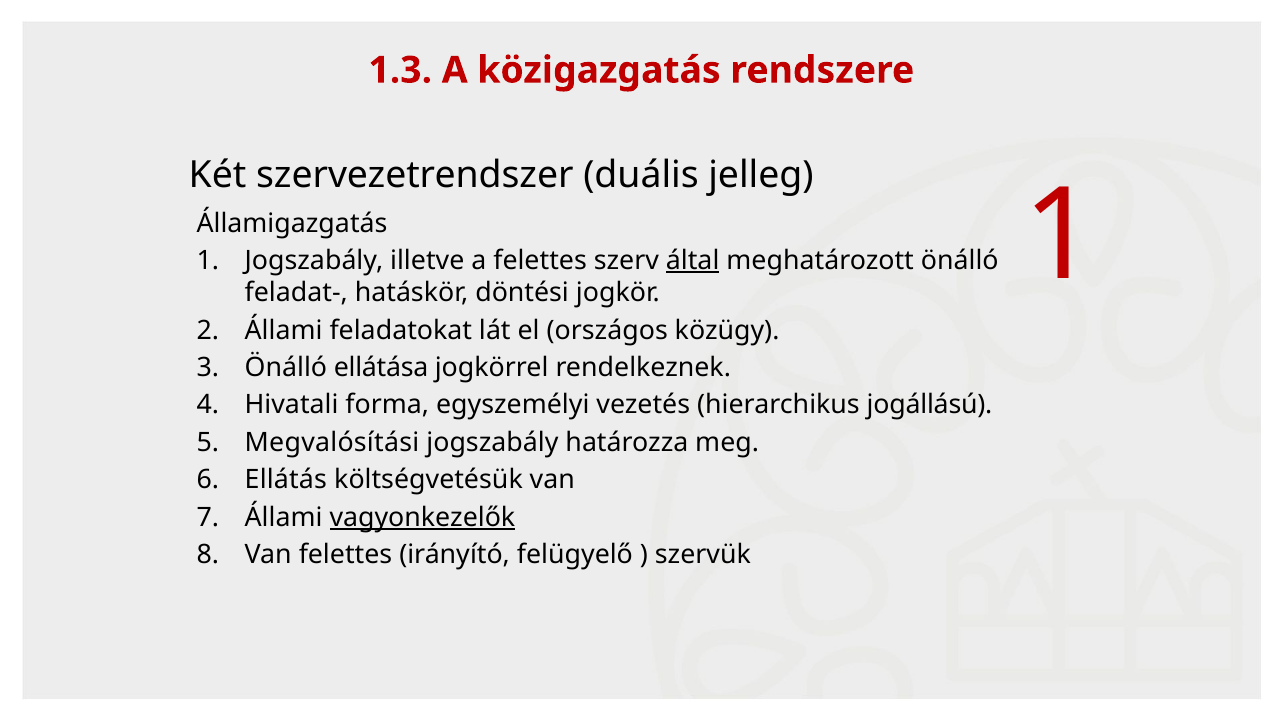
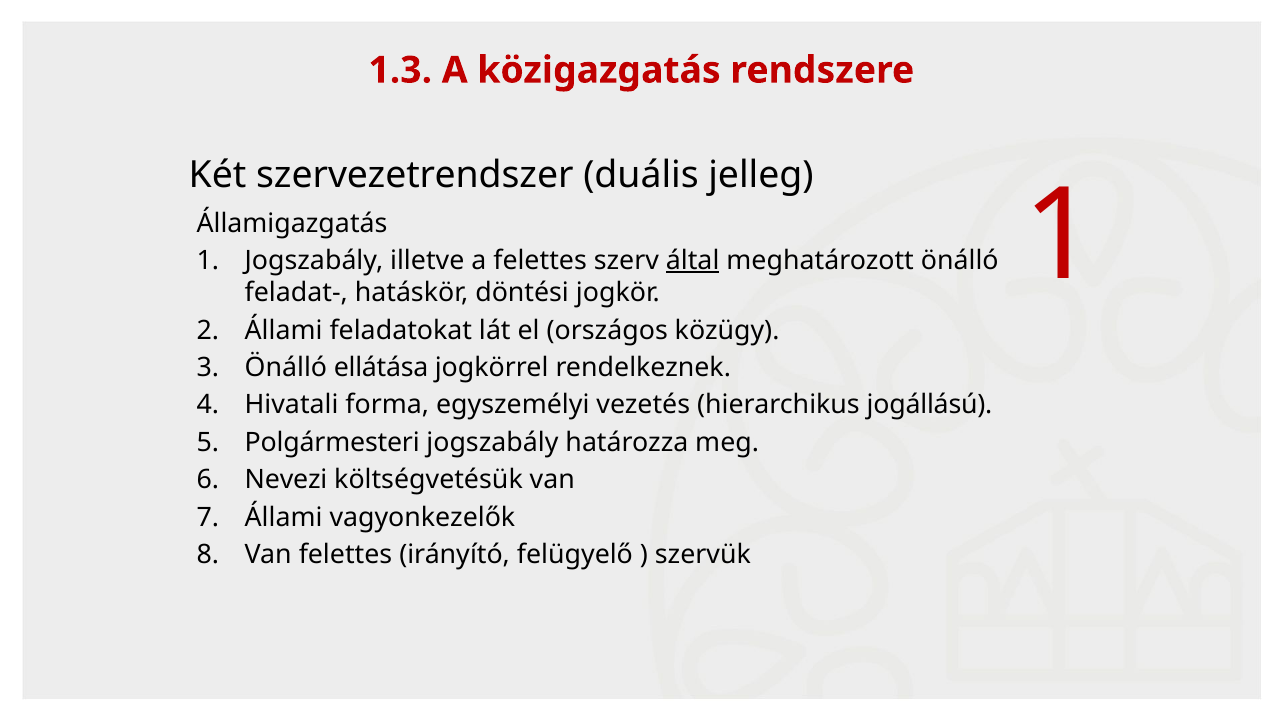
Megvalósítási: Megvalósítási -> Polgármesteri
Ellátás: Ellátás -> Nevezi
vagyonkezelők underline: present -> none
